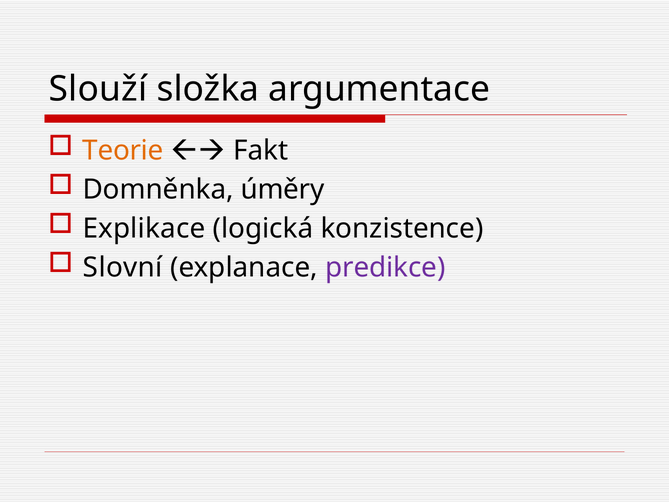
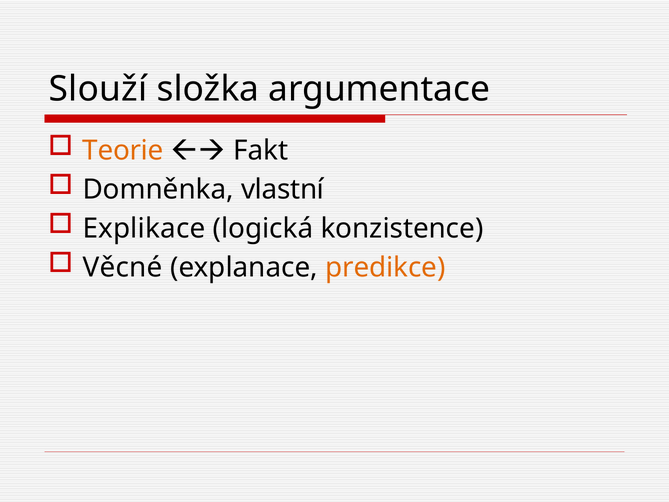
úměry: úměry -> vlastní
Slovní: Slovní -> Věcné
predikce colour: purple -> orange
